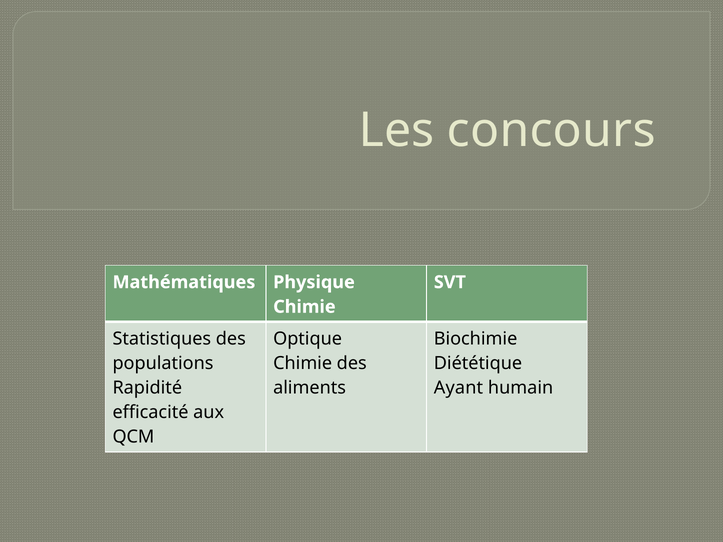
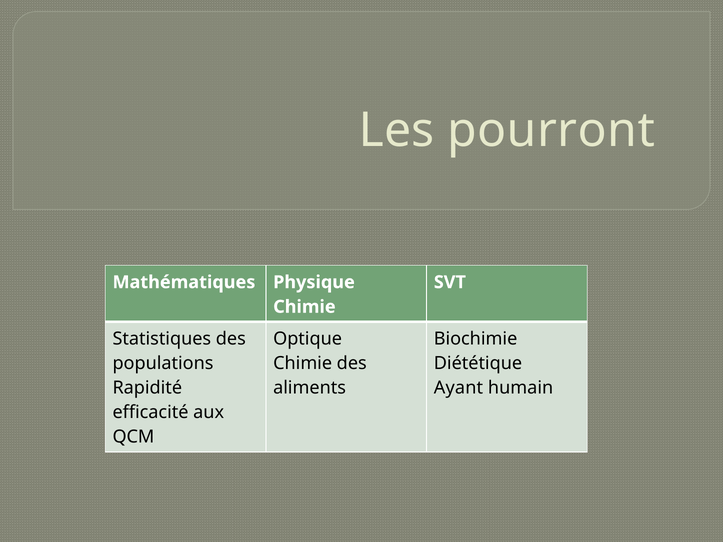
concours: concours -> pourront
